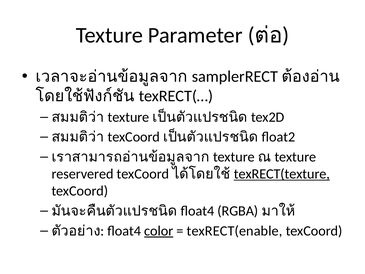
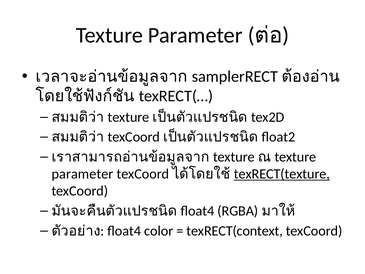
reservered at (83, 174): reservered -> parameter
color underline: present -> none
texRECT(enable: texRECT(enable -> texRECT(context
